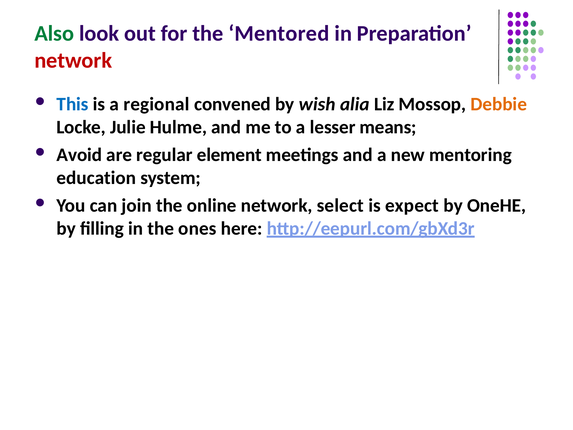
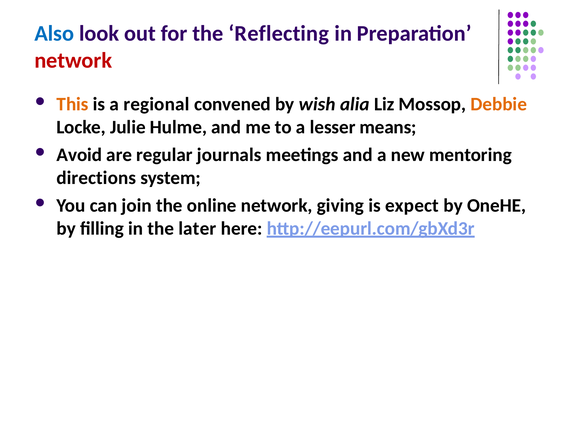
Also colour: green -> blue
Mentored: Mentored -> Reflecting
This colour: blue -> orange
element: element -> journals
education: education -> directions
select: select -> giving
ones: ones -> later
